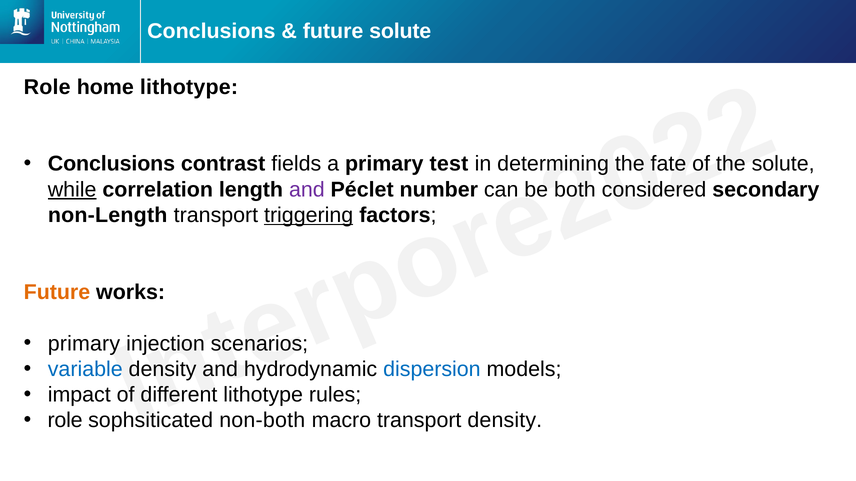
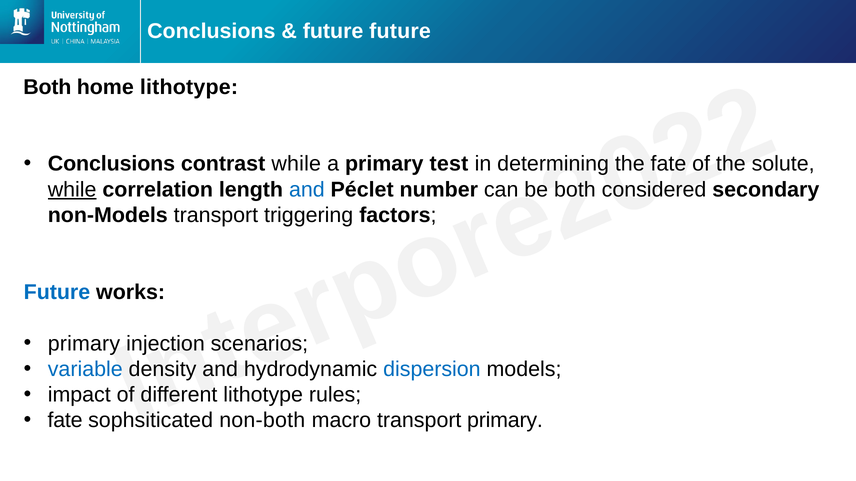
future solute: solute -> future
Role at (47, 87): Role -> Both
contrast fields: fields -> while
and at (307, 190) colour: purple -> blue
non-Length: non-Length -> non-Models
triggering underline: present -> none
Future at (57, 292) colour: orange -> blue
role at (65, 421): role -> fate
transport density: density -> primary
